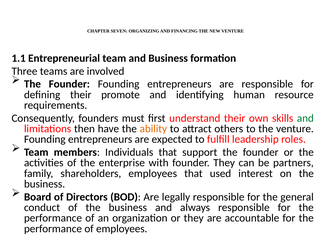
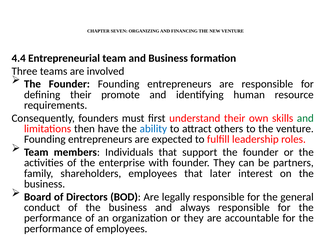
1.1: 1.1 -> 4.4
ability colour: orange -> blue
used: used -> later
